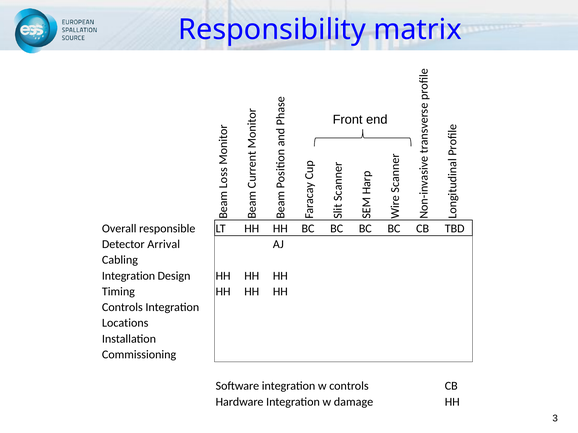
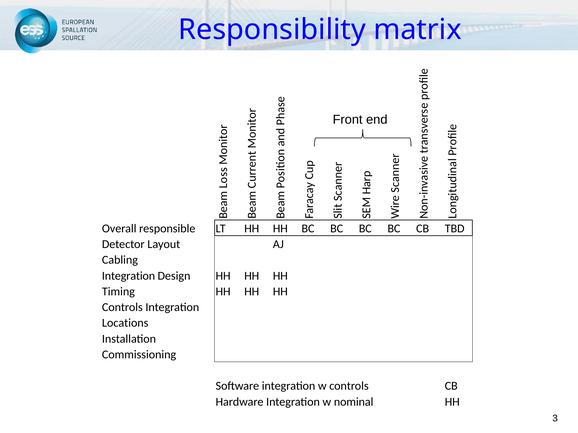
Arrival: Arrival -> Layout
damage: damage -> nominal
